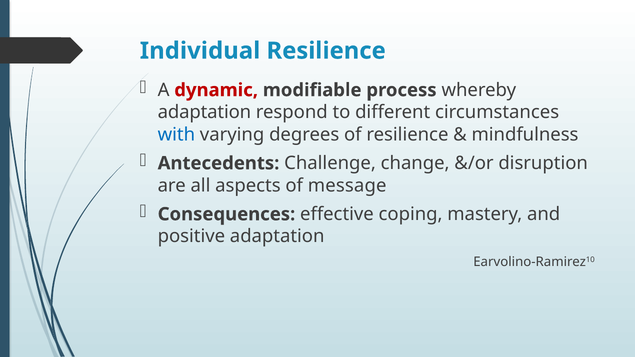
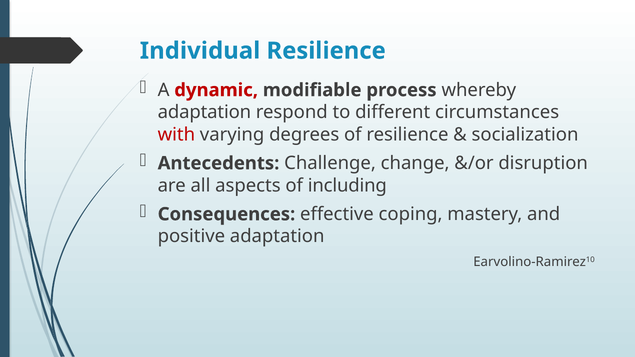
with colour: blue -> red
mindfulness: mindfulness -> socialization
message: message -> including
